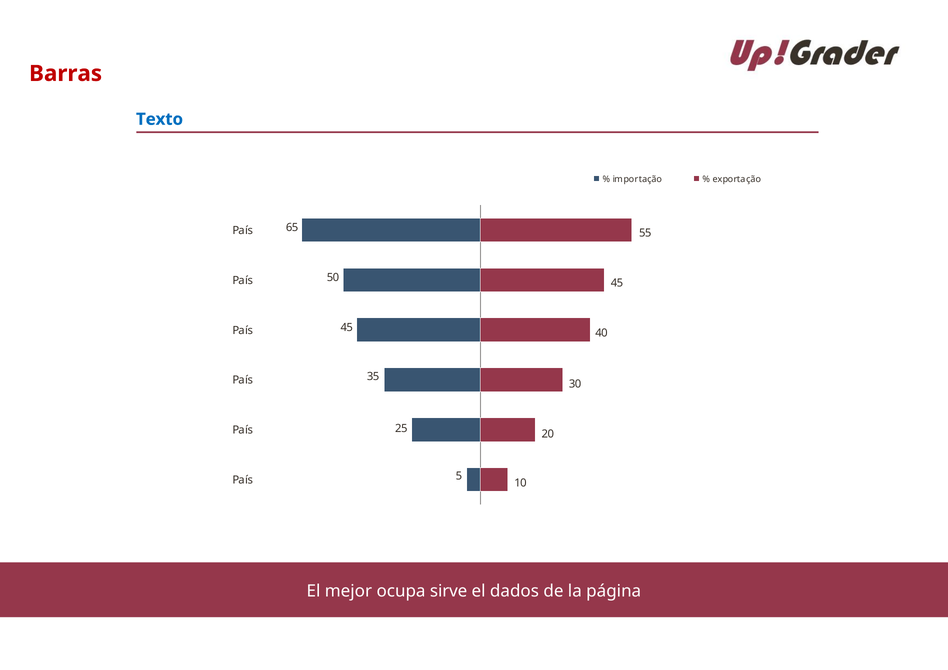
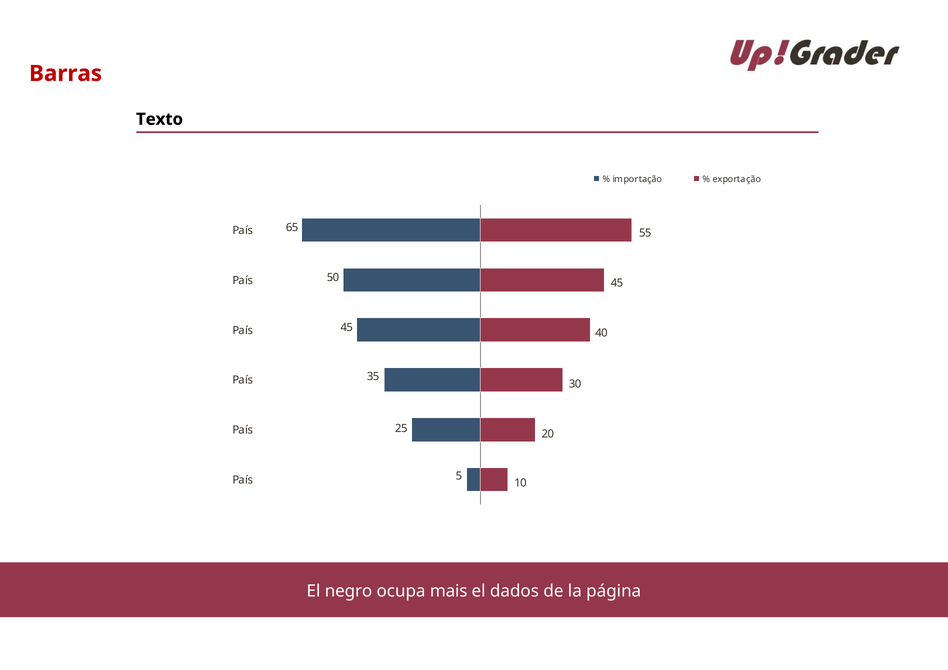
Texto colour: blue -> black
mejor: mejor -> negro
sirve: sirve -> mais
